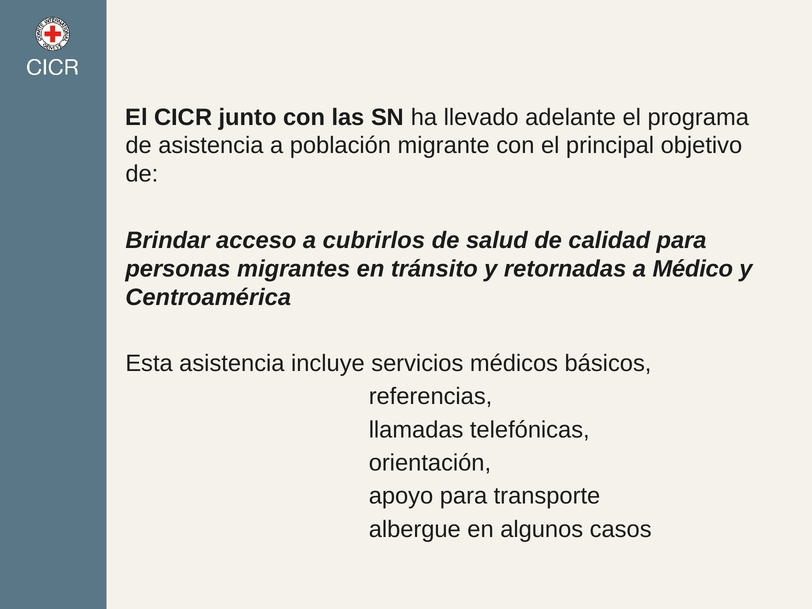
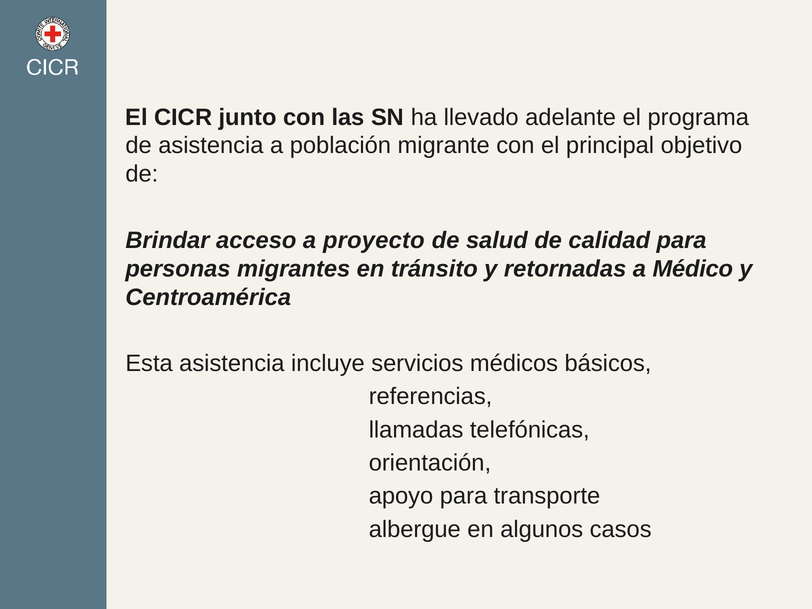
cubrirlos: cubrirlos -> proyecto
